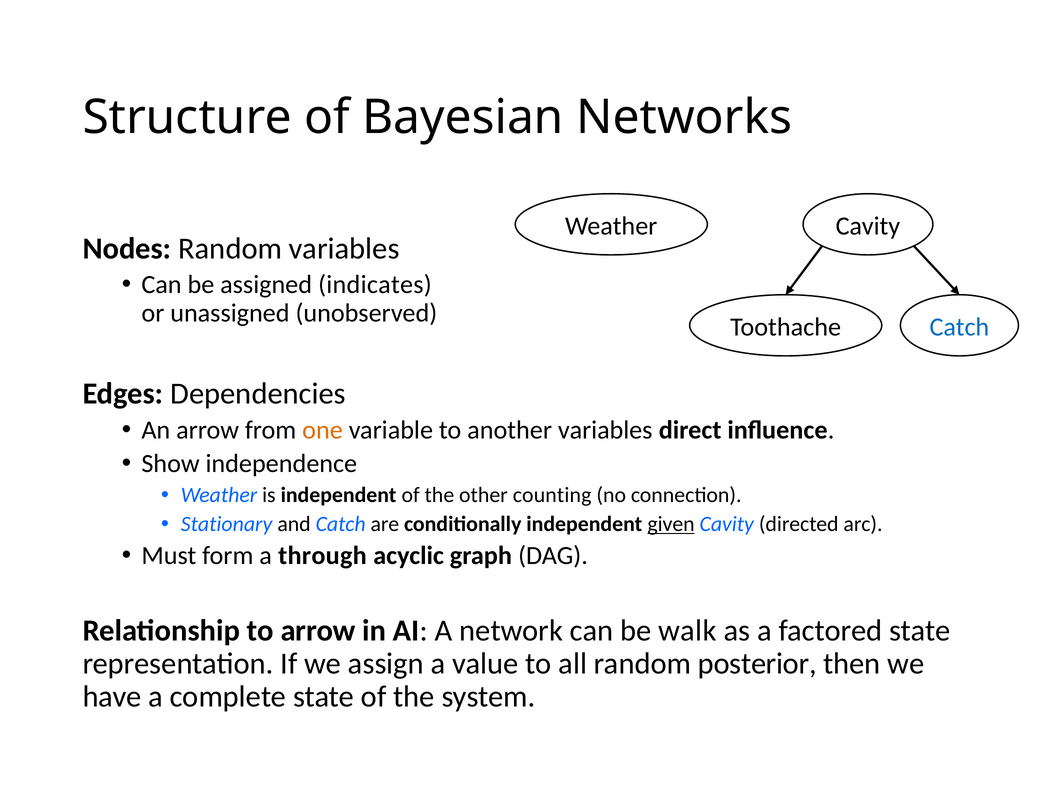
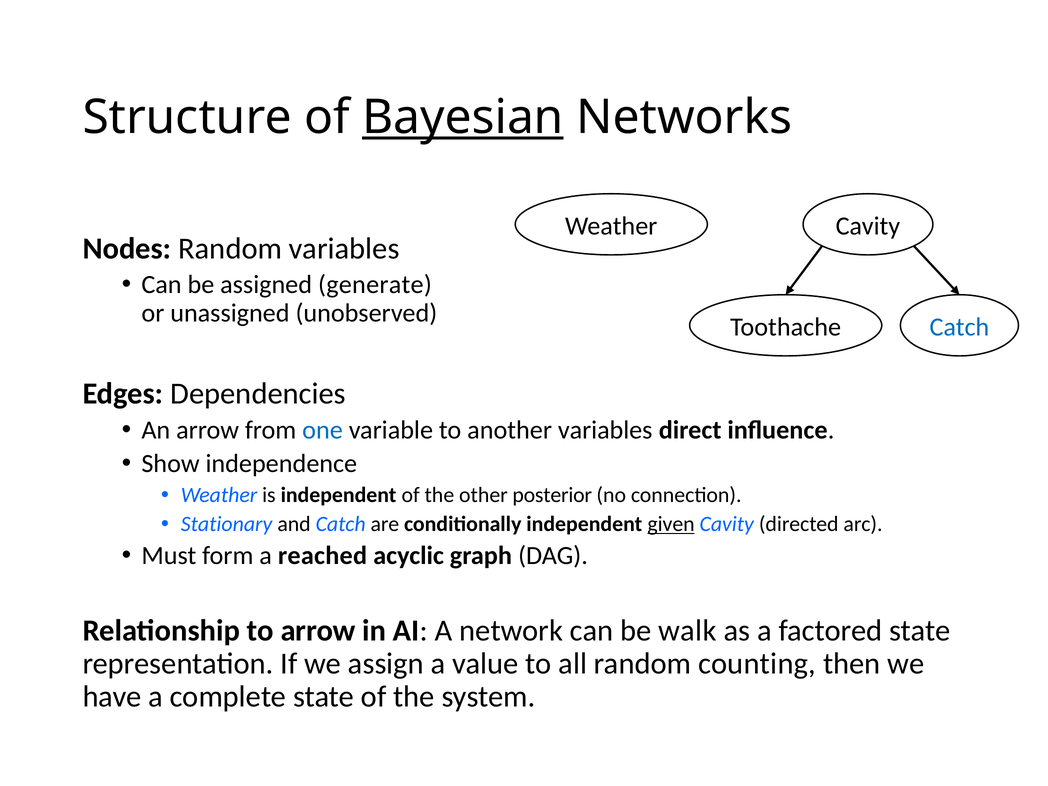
Bayesian underline: none -> present
indicates: indicates -> generate
one colour: orange -> blue
counting: counting -> posterior
through: through -> reached
posterior: posterior -> counting
